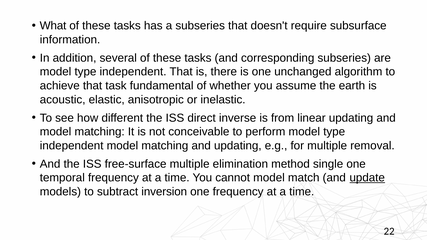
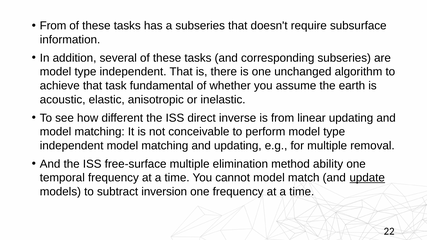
What at (53, 26): What -> From
single: single -> ability
